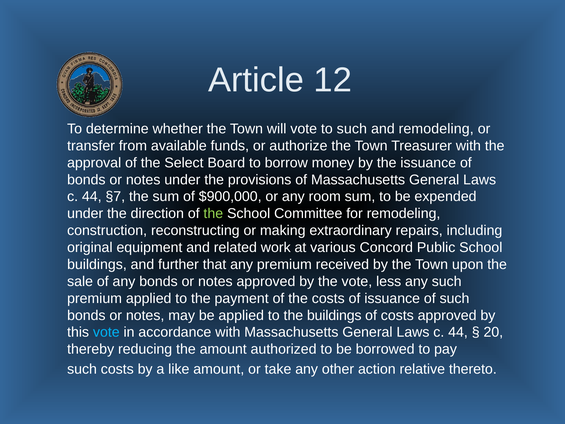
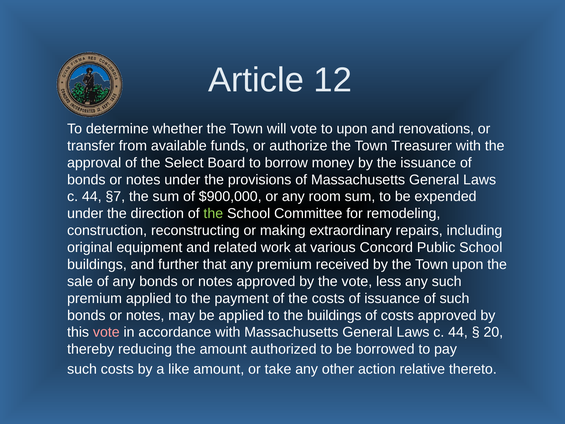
to such: such -> upon
and remodeling: remodeling -> renovations
vote at (106, 332) colour: light blue -> pink
